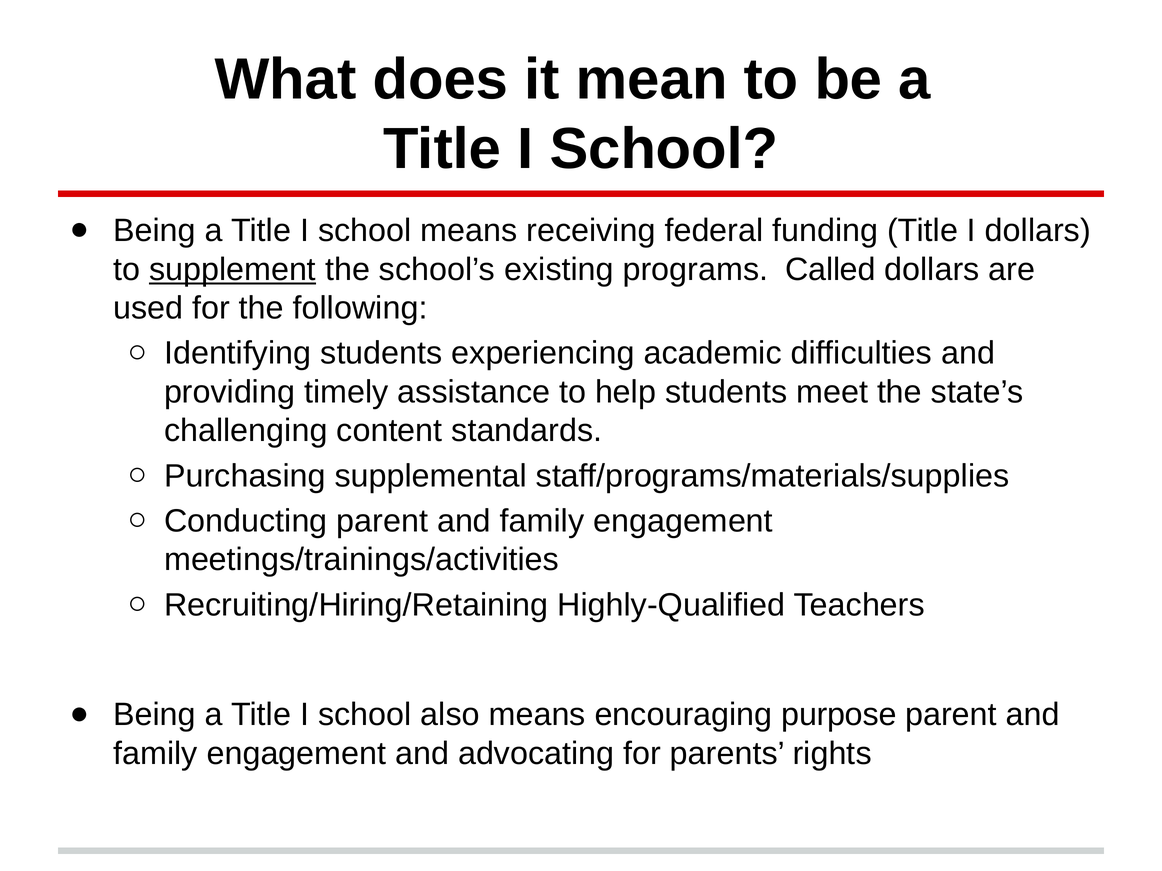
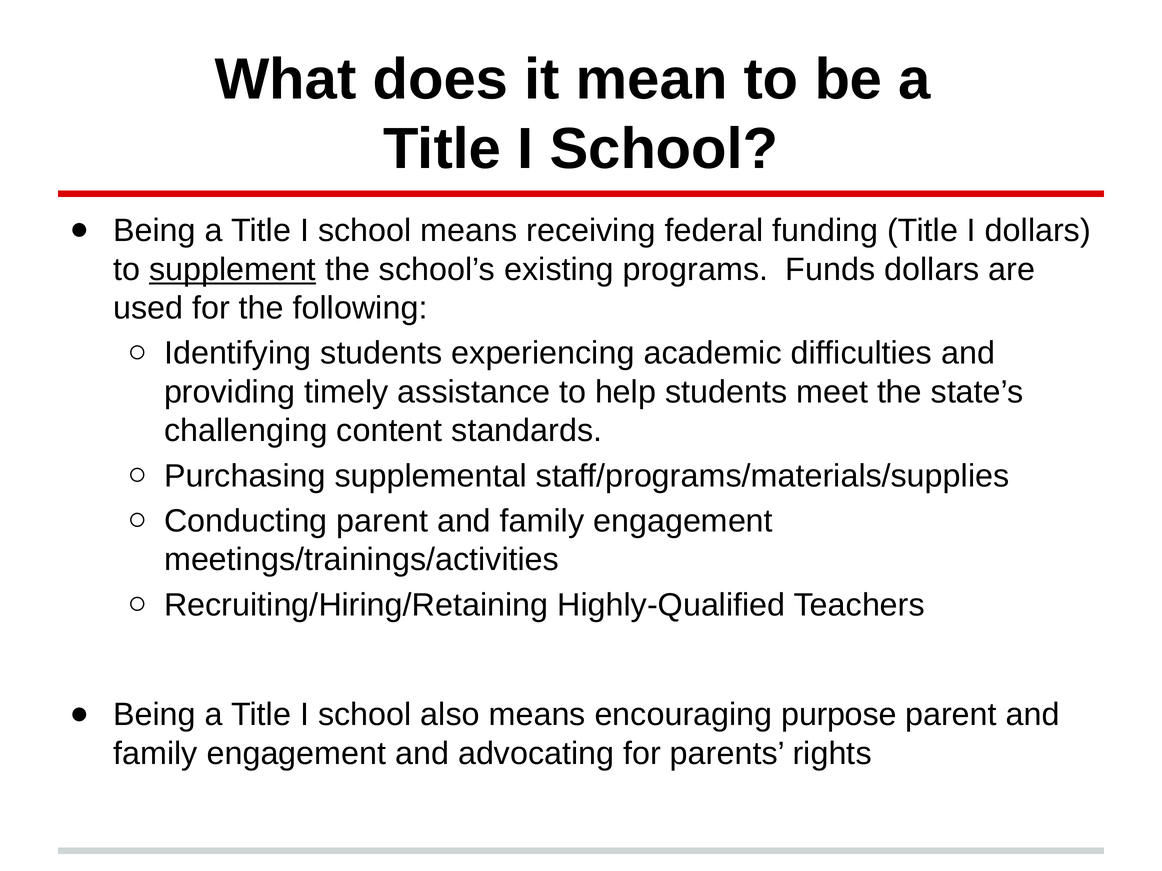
Called: Called -> Funds
